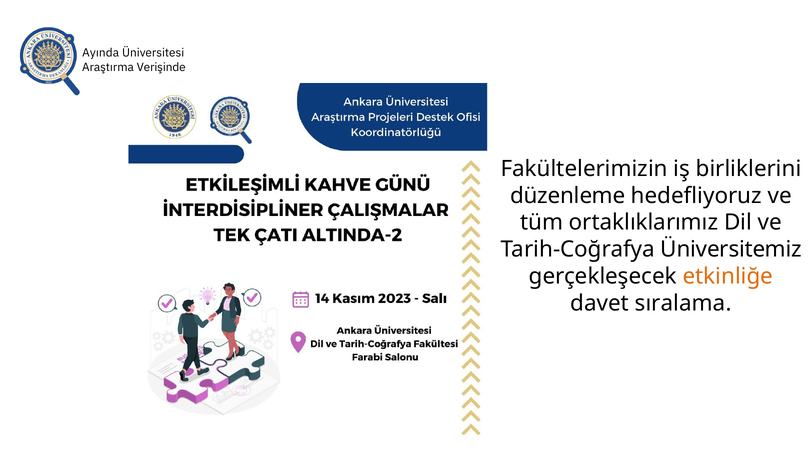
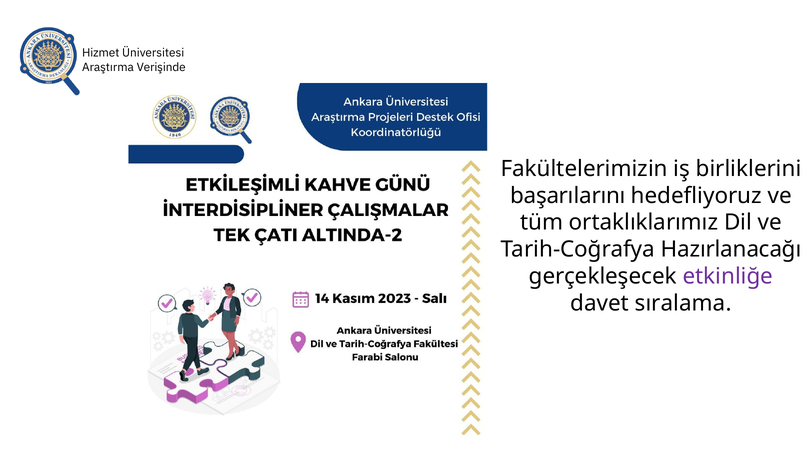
Ayında: Ayında -> Hizmet
düzenleme: düzenleme -> başarılarını
Üniversitemiz: Üniversitemiz -> Hazırlanacağı
etkinliğe colour: orange -> purple
